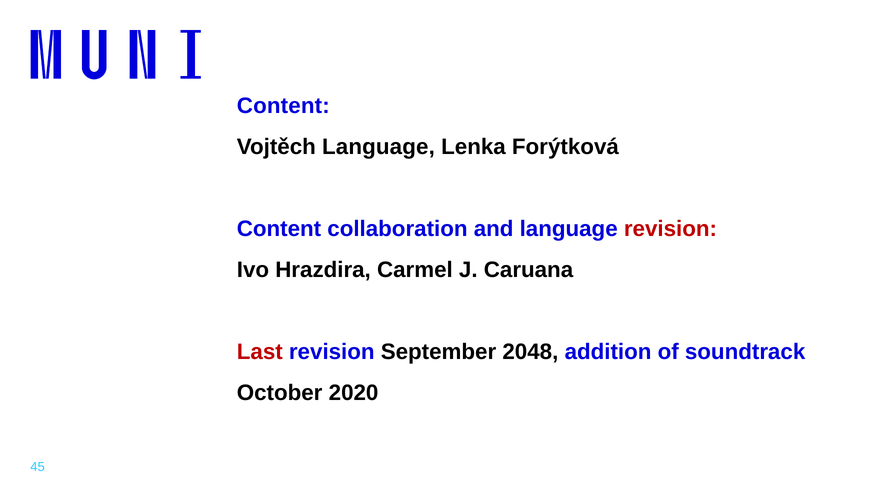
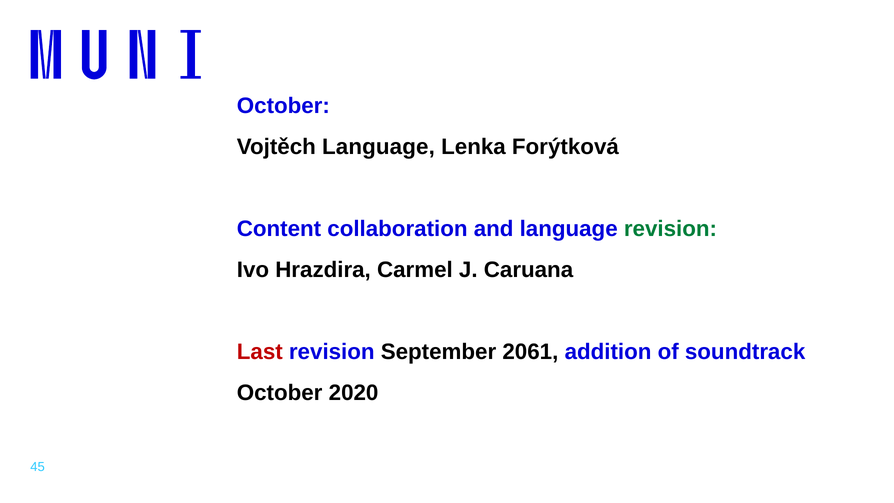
Content at (283, 106): Content -> October
revision at (670, 229) colour: red -> green
2048: 2048 -> 2061
